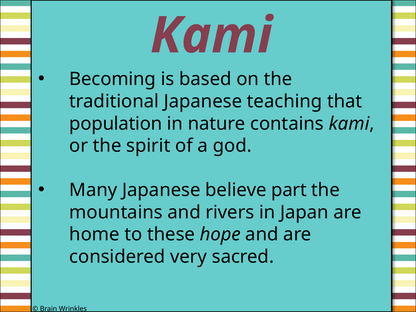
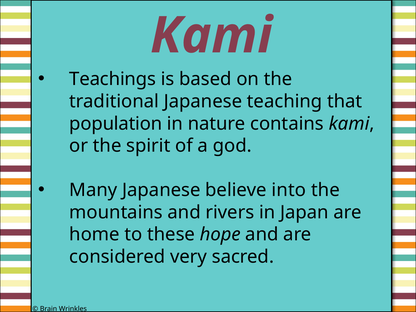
Becoming: Becoming -> Teachings
part: part -> into
